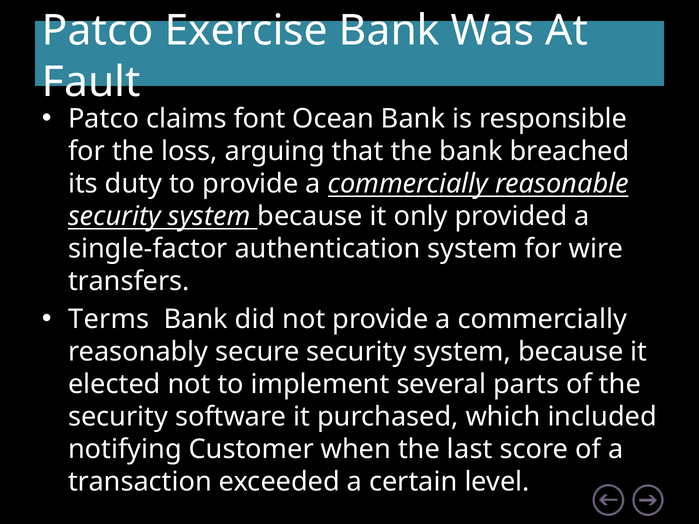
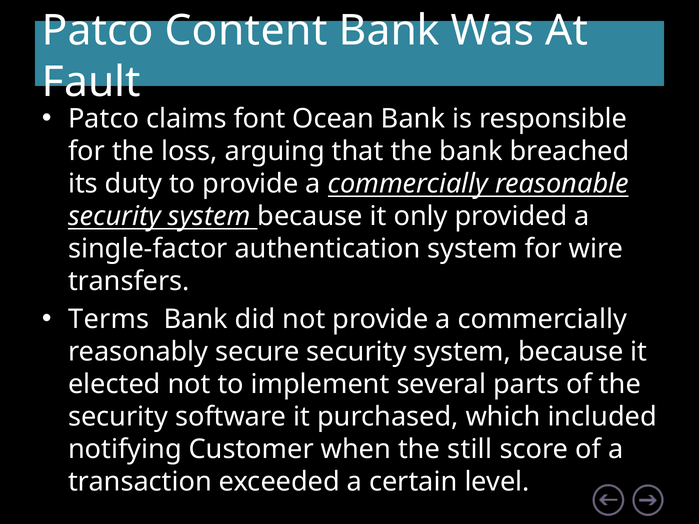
Exercise: Exercise -> Content
last: last -> still
